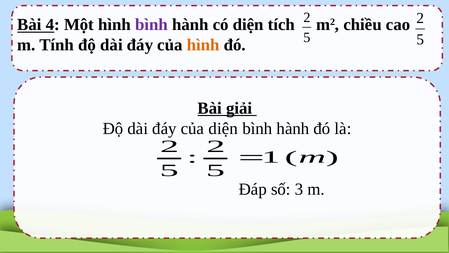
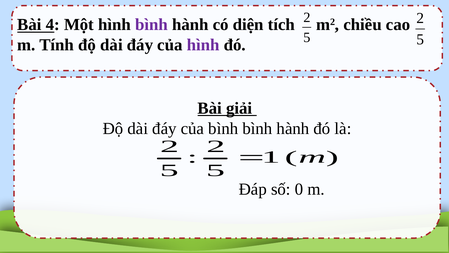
hình at (203, 45) colour: orange -> purple
của diện: diện -> bình
3: 3 -> 0
